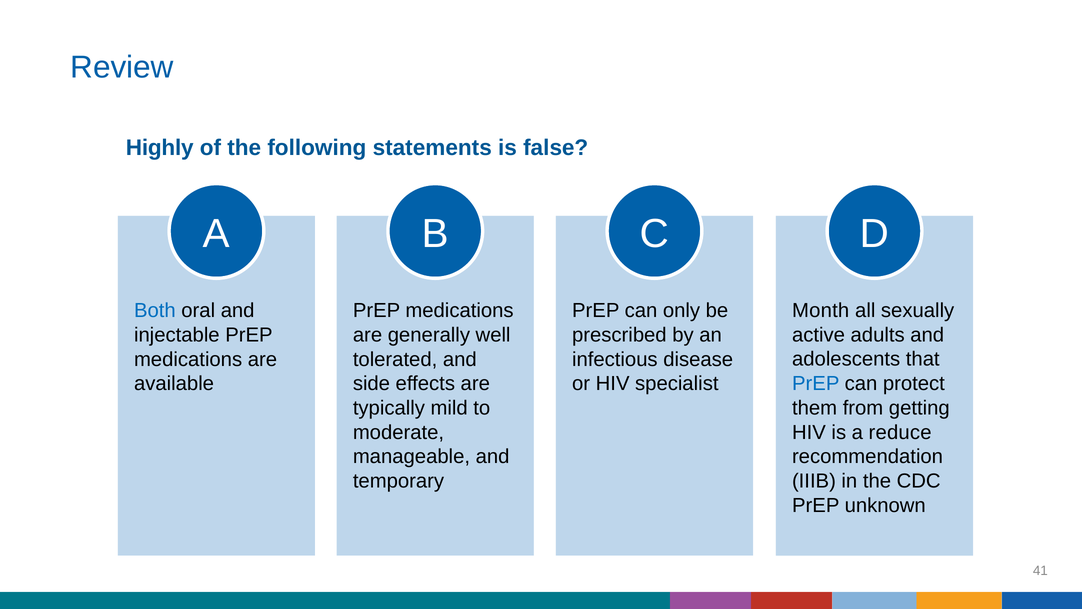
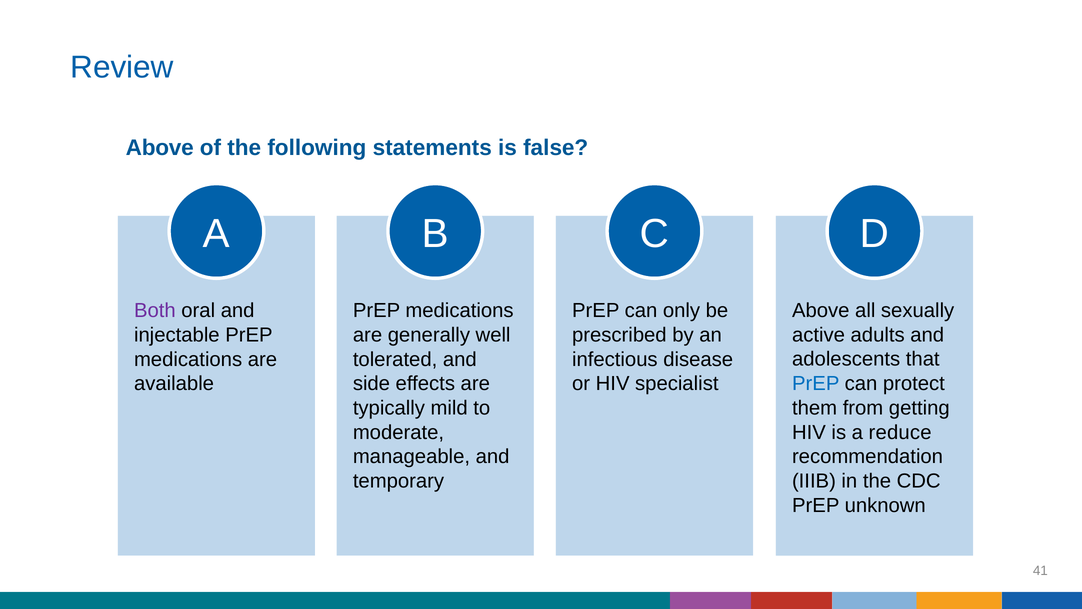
Highly at (160, 148): Highly -> Above
Both colour: blue -> purple
Month at (821, 310): Month -> Above
